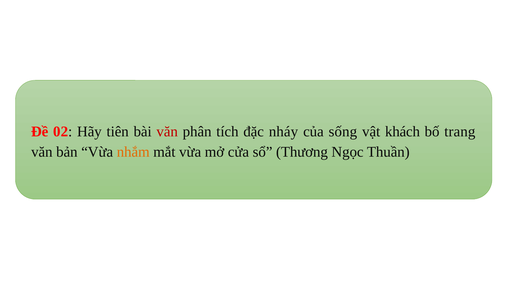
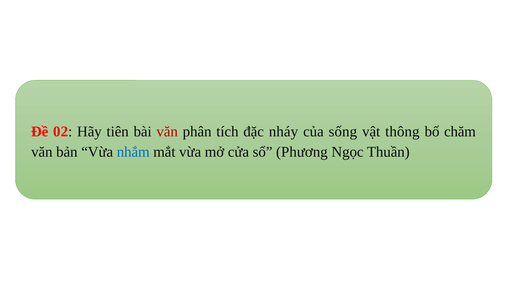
khách: khách -> thông
trang: trang -> chăm
nhắm colour: orange -> blue
Thương: Thương -> Phương
